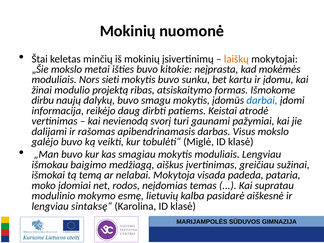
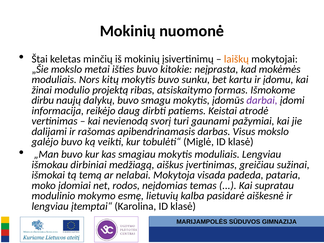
sieti: sieti -> kitų
darbai colour: blue -> purple
baigimo: baigimo -> dirbiniai
sintaksę“: sintaksę“ -> įtemptai“
